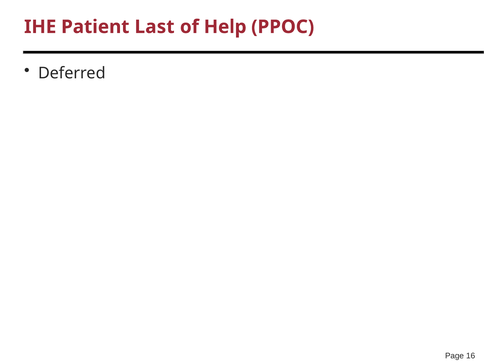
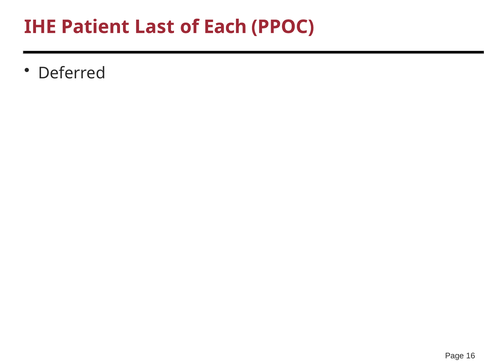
Help: Help -> Each
